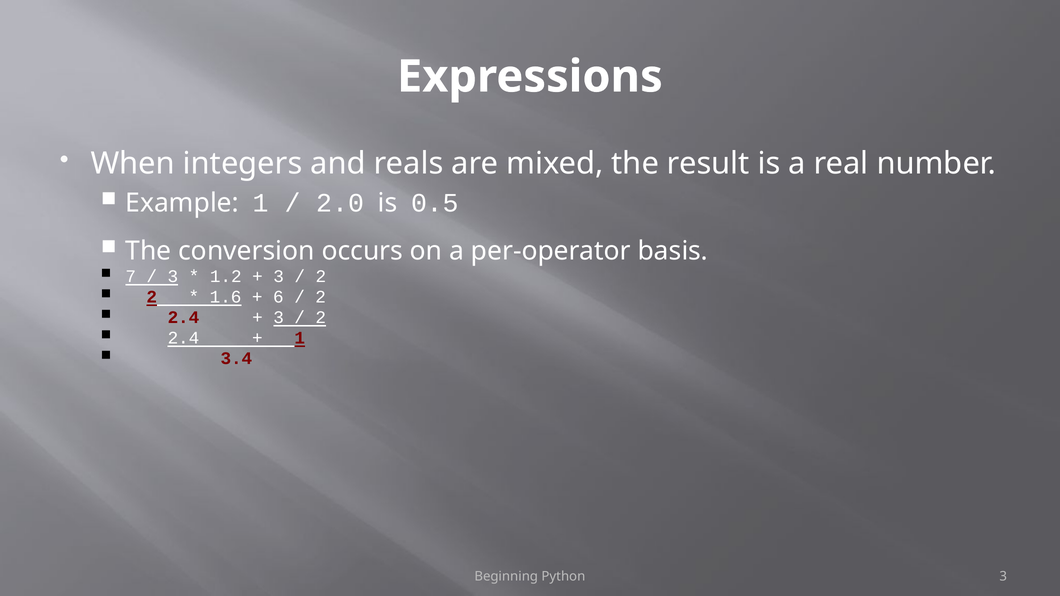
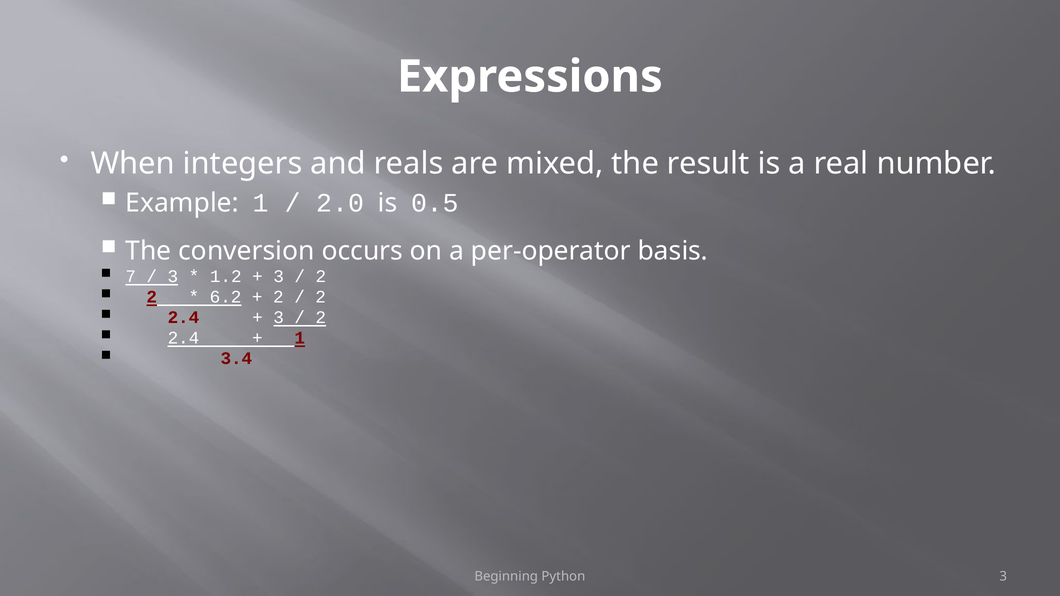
1.6: 1.6 -> 6.2
6 at (278, 297): 6 -> 2
